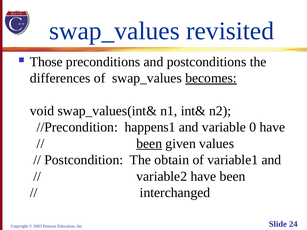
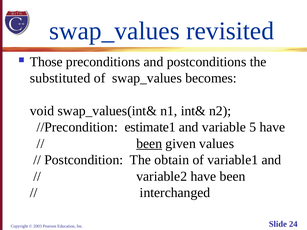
differences: differences -> substituted
becomes underline: present -> none
happens1: happens1 -> estimate1
0: 0 -> 5
